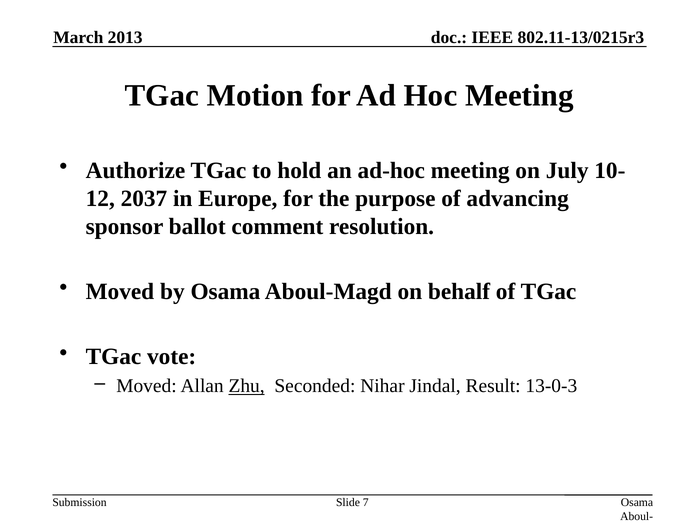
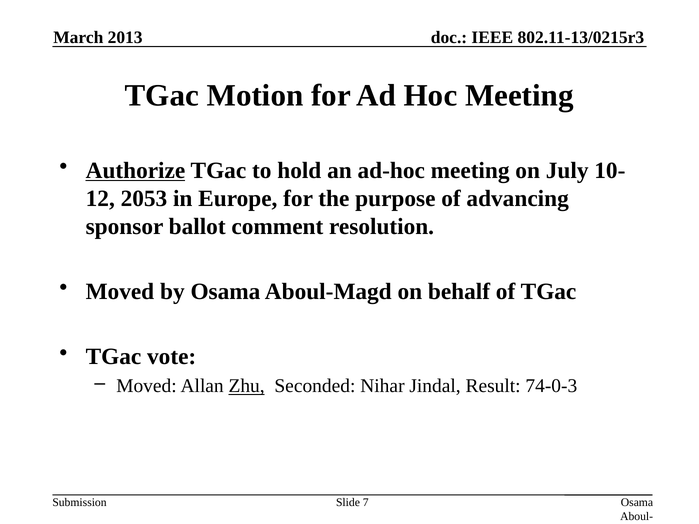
Authorize underline: none -> present
2037: 2037 -> 2053
13-0-3: 13-0-3 -> 74-0-3
